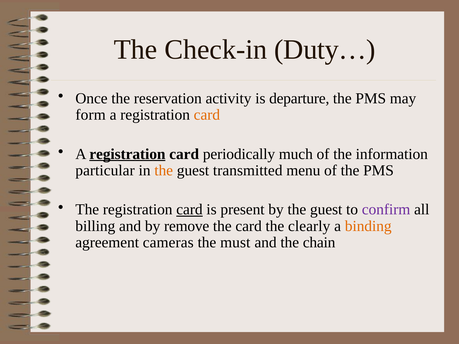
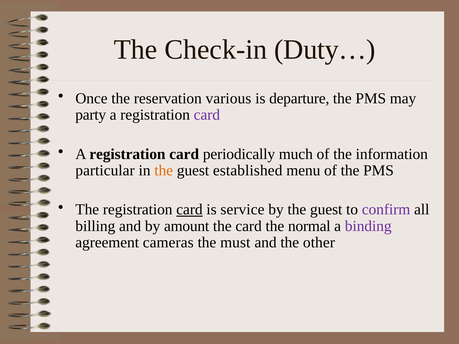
activity: activity -> various
form: form -> party
card at (207, 115) colour: orange -> purple
registration at (127, 154) underline: present -> none
transmitted: transmitted -> established
present: present -> service
remove: remove -> amount
clearly: clearly -> normal
binding colour: orange -> purple
chain: chain -> other
